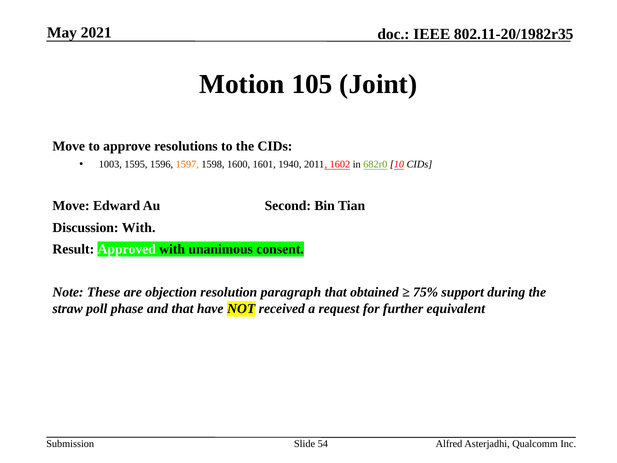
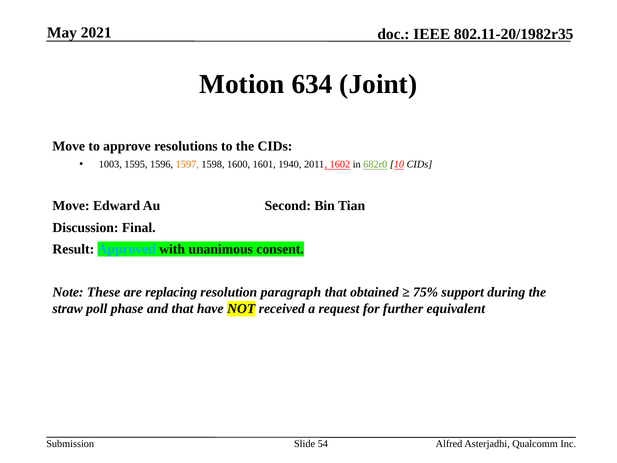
105: 105 -> 634
Discussion With: With -> Final
Approved colour: white -> light blue
objection: objection -> replacing
